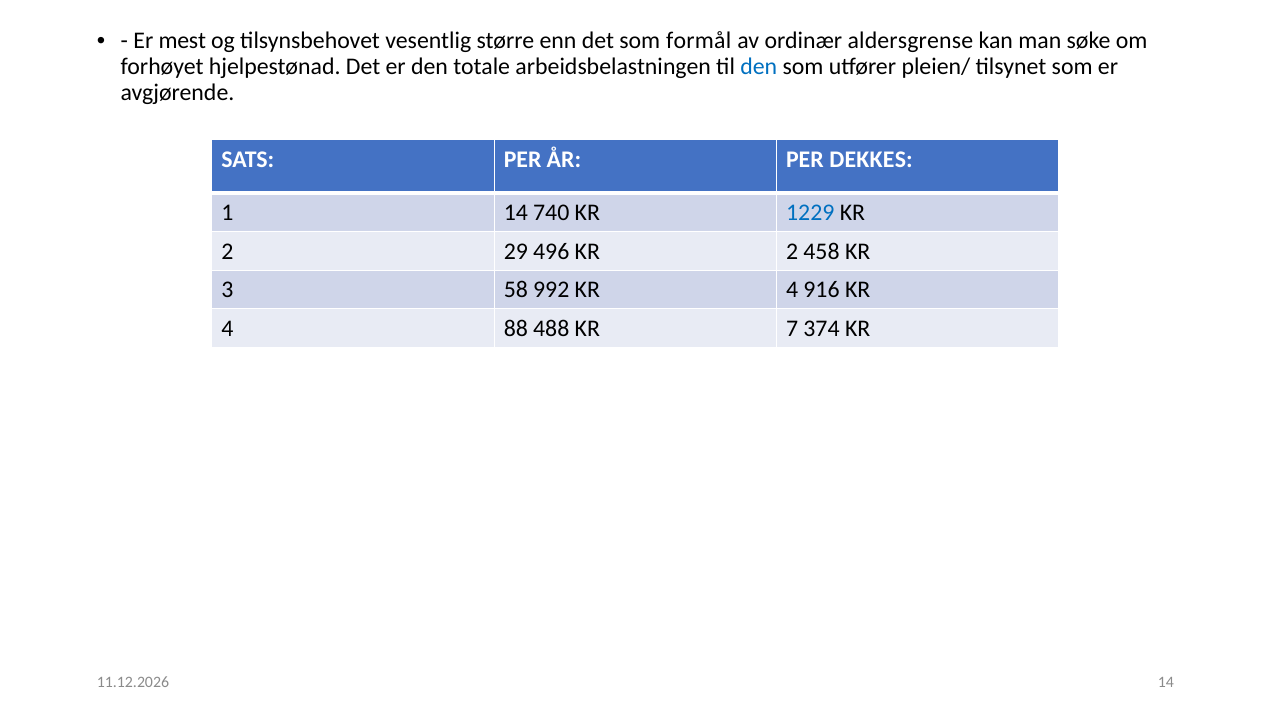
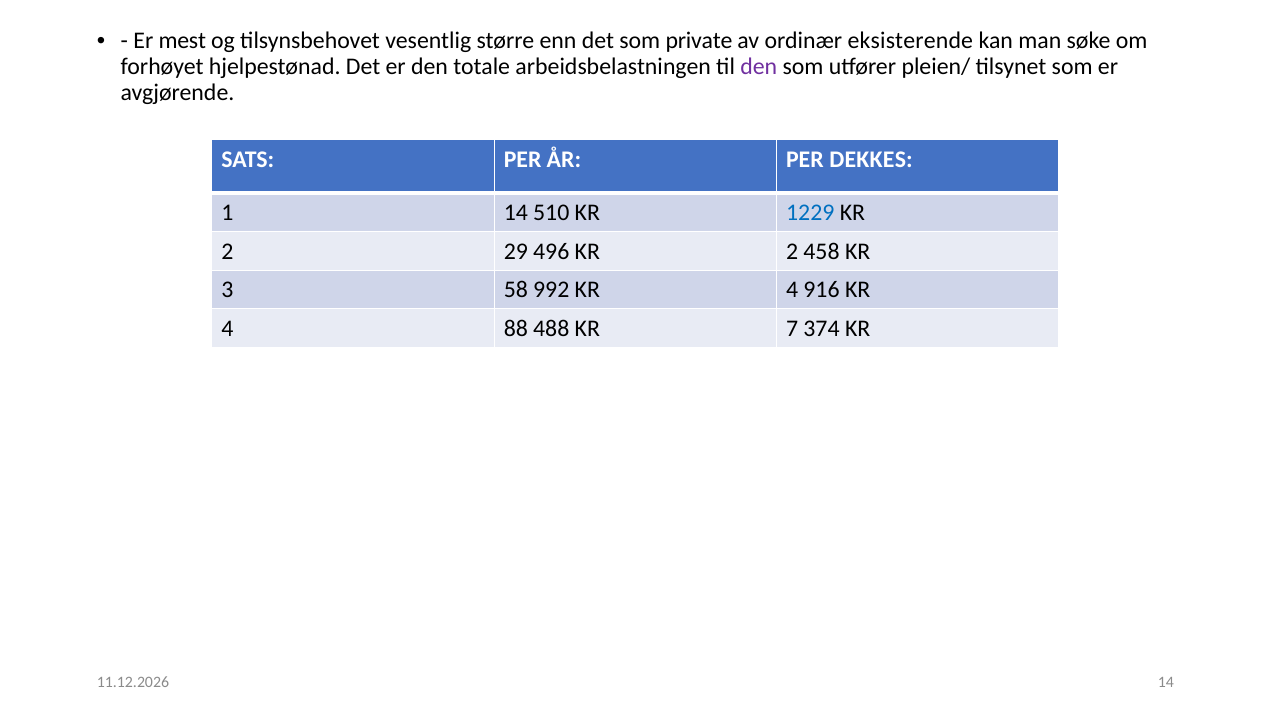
formål: formål -> private
aldersgrense: aldersgrense -> eksisterende
den at (759, 67) colour: blue -> purple
740: 740 -> 510
